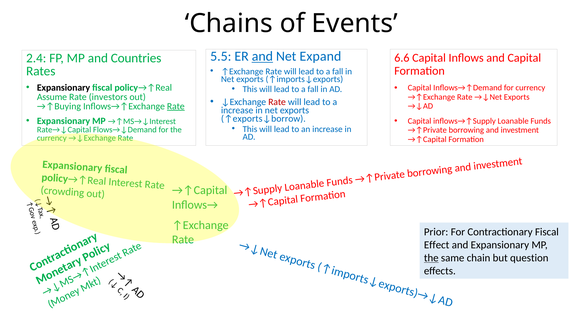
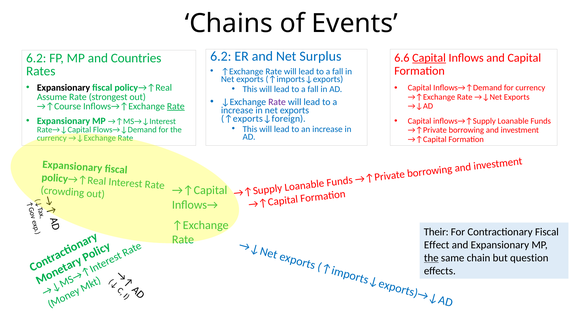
5.5 at (221, 56): 5.5 -> 6.2
and at (262, 56) underline: present -> none
Expand: Expand -> Surplus
2.4 at (36, 58): 2.4 -> 6.2
Capital at (429, 58) underline: none -> present
investors: investors -> strongest
Rate at (277, 102) colour: red -> purple
→↑Buying: →↑Buying -> →↑Course
↑exports↓borrow: ↑exports↓borrow -> ↑exports↓foreign
Prior: Prior -> Their
